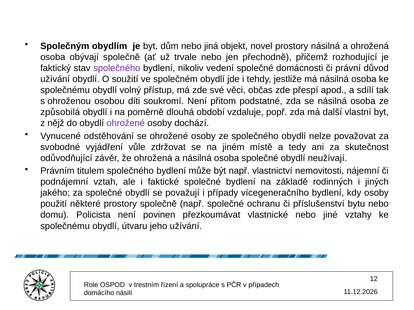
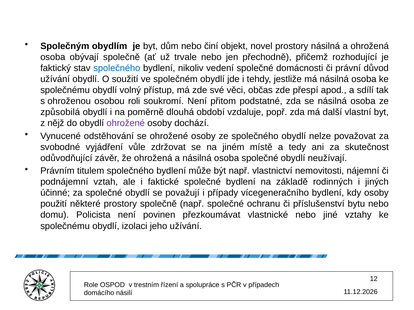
jiná: jiná -> činí
společného at (117, 68) colour: purple -> blue
díti: díti -> roli
jakého: jakého -> účinné
útvaru: útvaru -> izolaci
